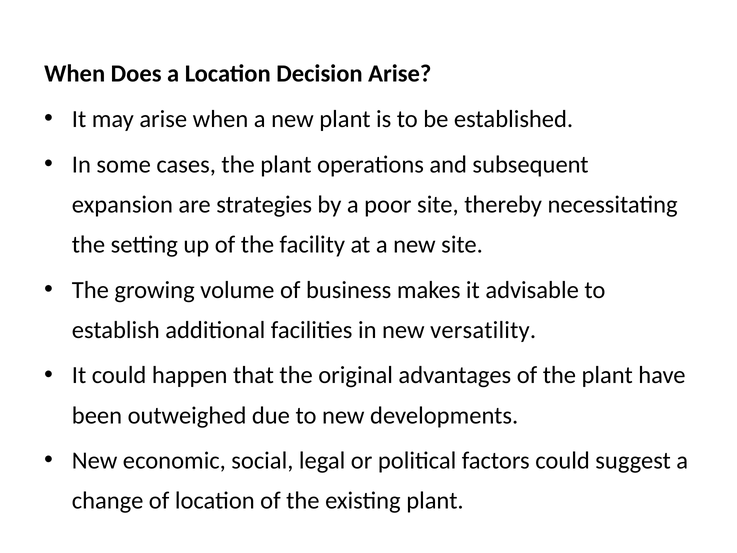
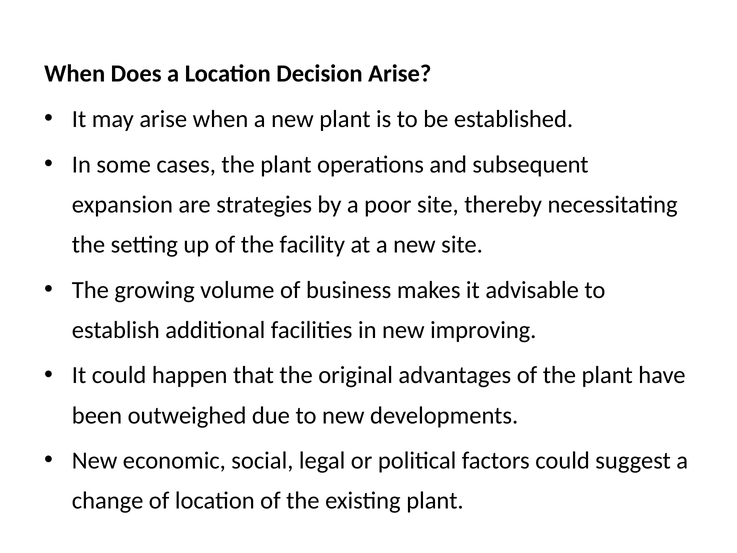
versatility: versatility -> improving
